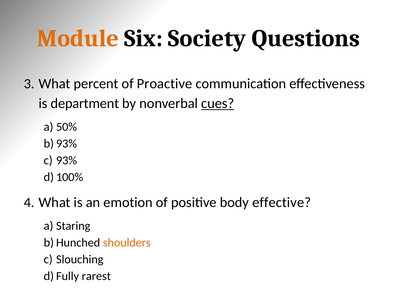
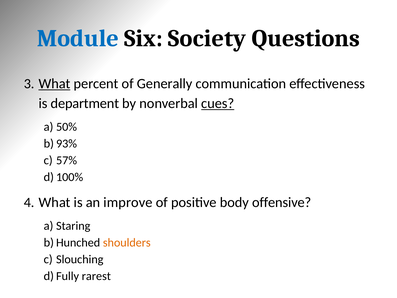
Module colour: orange -> blue
What at (54, 84) underline: none -> present
Proactive: Proactive -> Generally
93%: 93% -> 57%
emotion: emotion -> improve
effective: effective -> offensive
